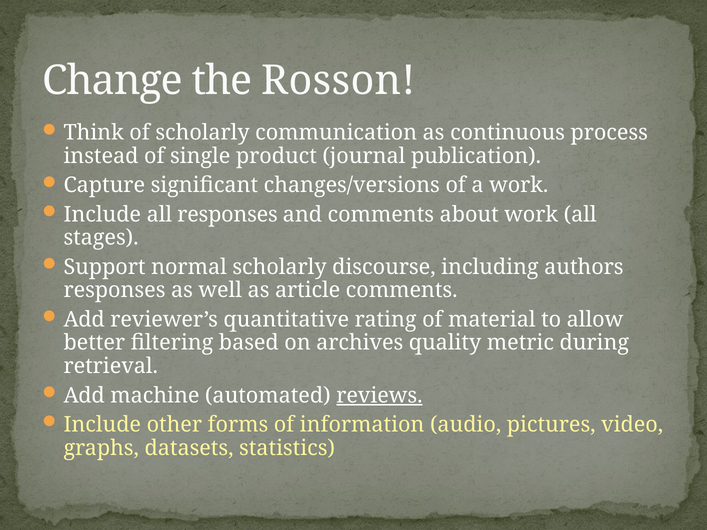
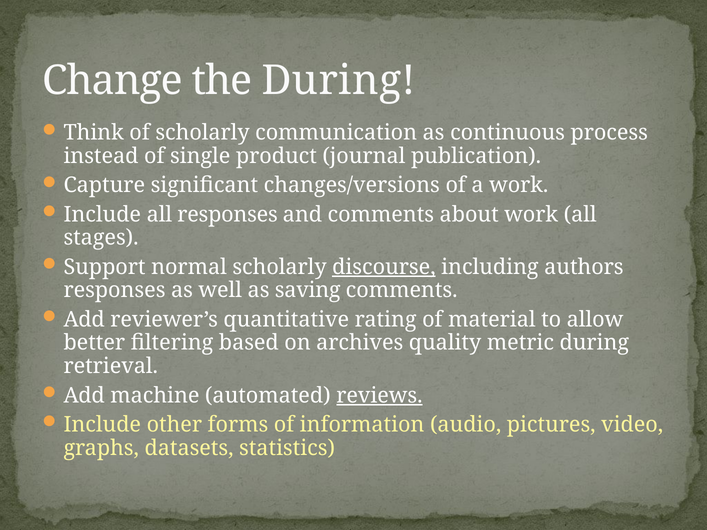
the Rosson: Rosson -> During
discourse underline: none -> present
article: article -> saving
